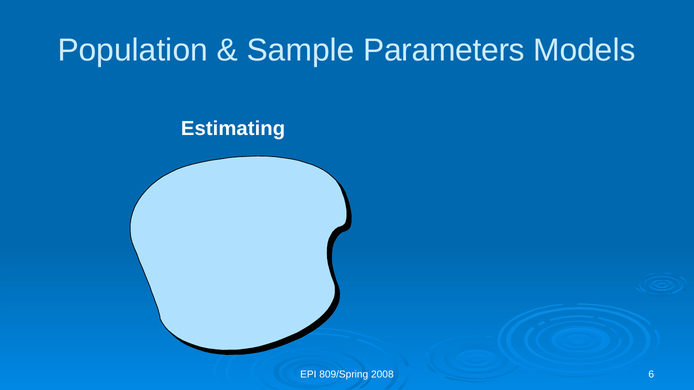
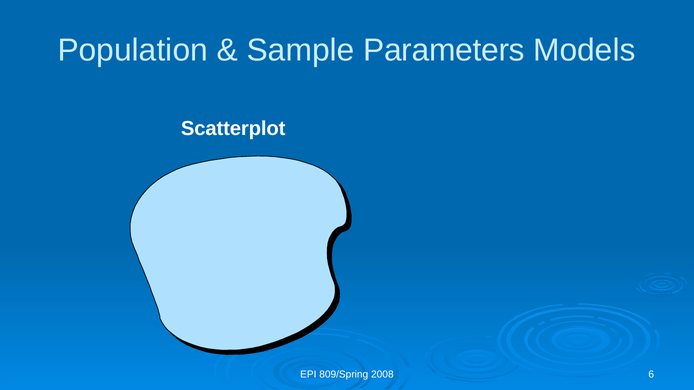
Estimating: Estimating -> Scatterplot
